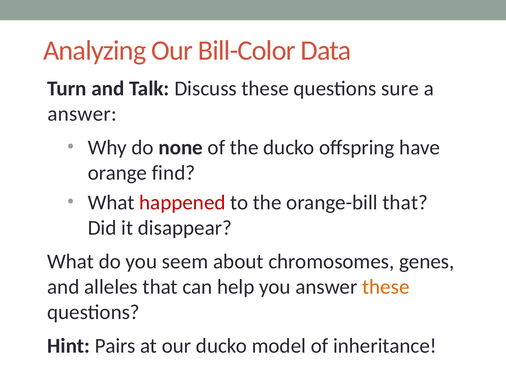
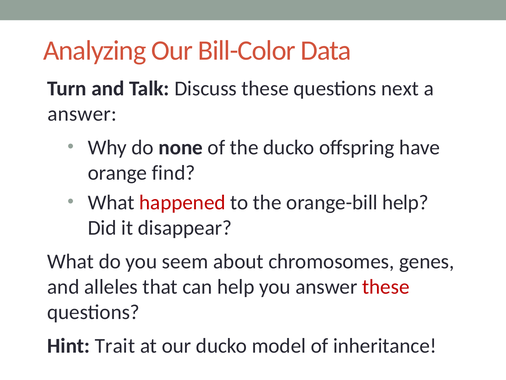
sure: sure -> next
orange-bill that: that -> help
these at (386, 287) colour: orange -> red
Pairs: Pairs -> Trait
